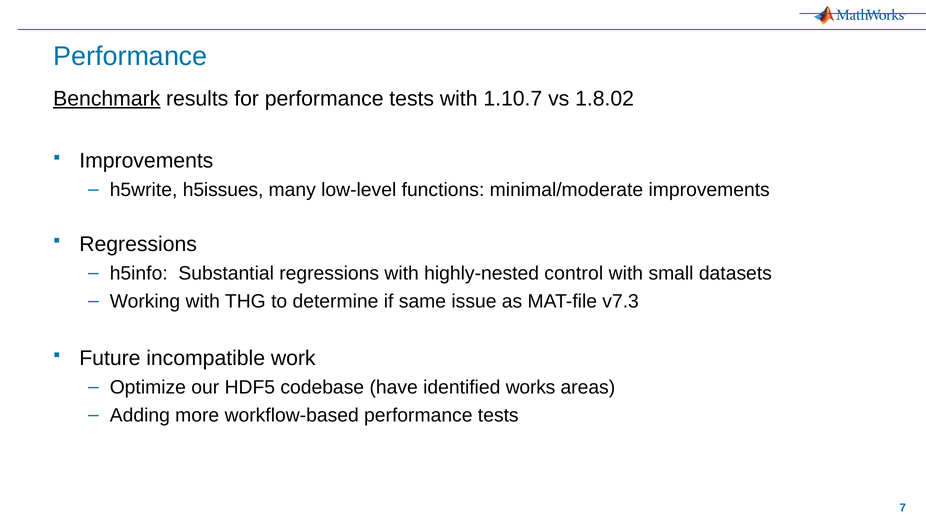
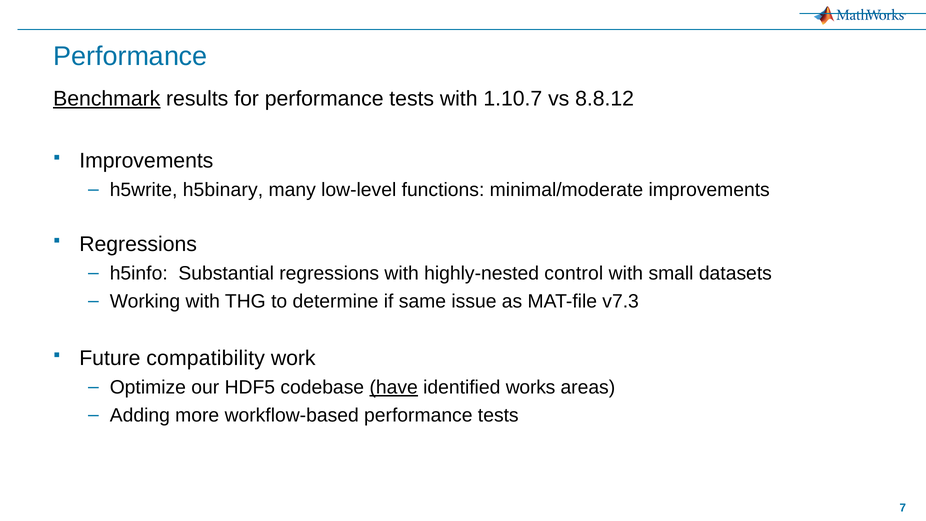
1.8.02: 1.8.02 -> 8.8.12
h5issues: h5issues -> h5binary
incompatible: incompatible -> compatibility
have underline: none -> present
